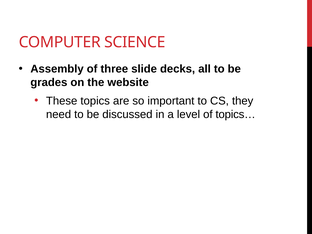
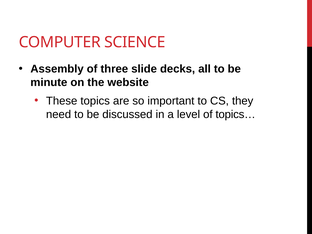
grades: grades -> minute
